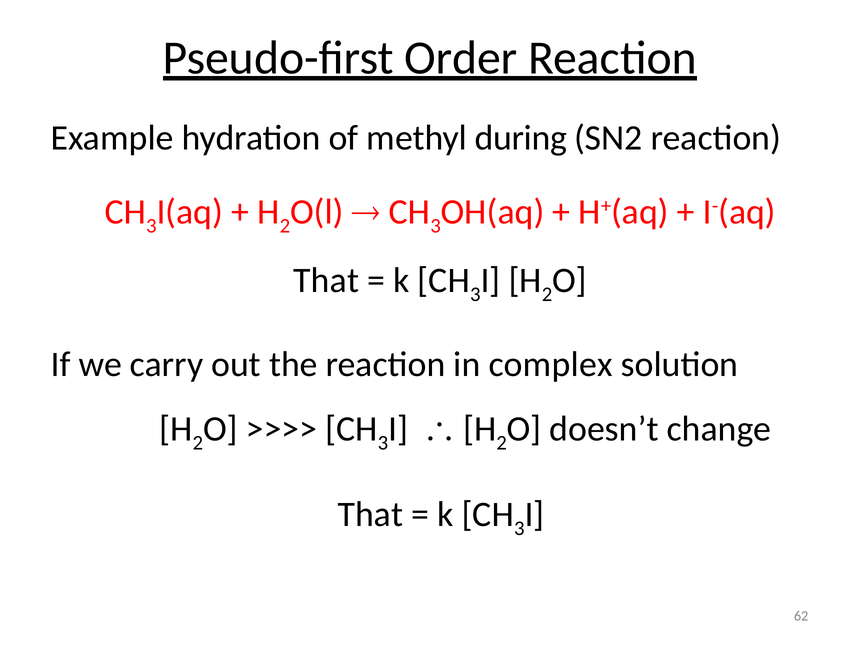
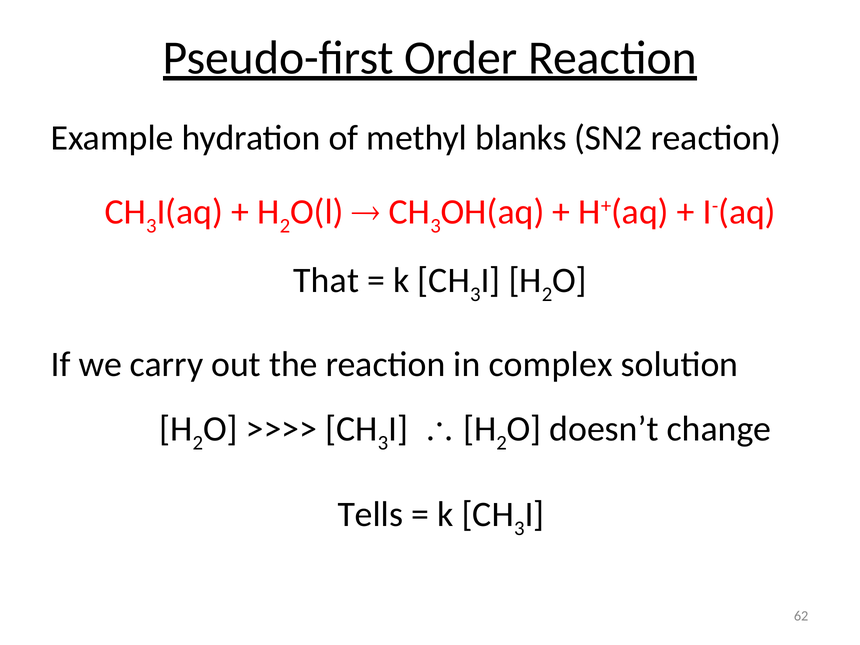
during: during -> blanks
That at (370, 514): That -> Tells
